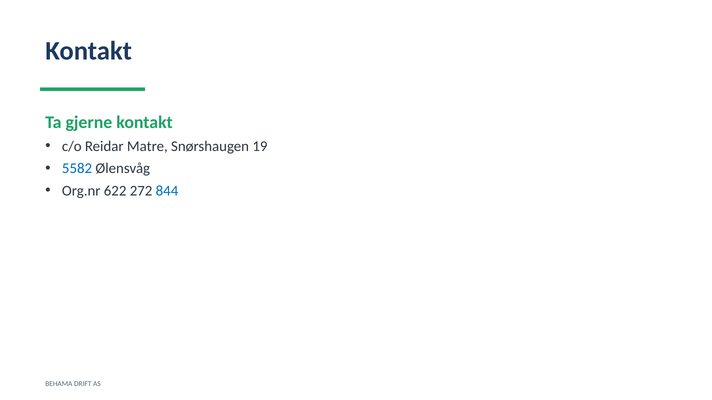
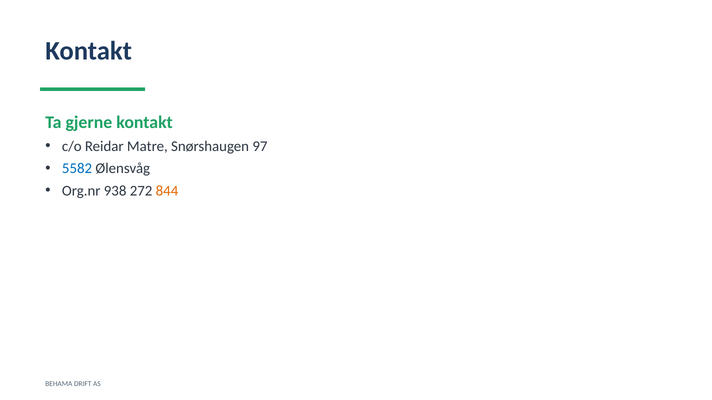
19: 19 -> 97
622: 622 -> 938
844 colour: blue -> orange
